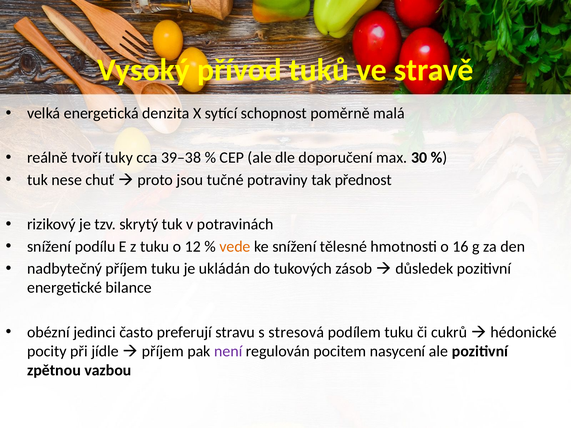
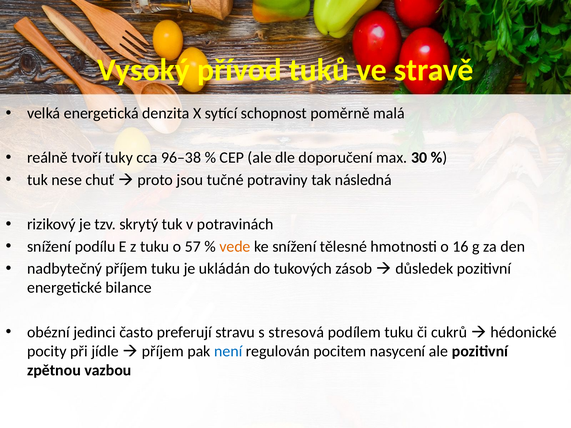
39–38: 39–38 -> 96–38
přednost: přednost -> následná
12: 12 -> 57
není colour: purple -> blue
